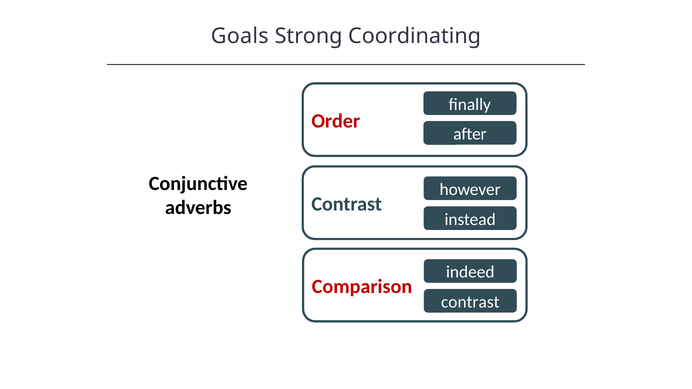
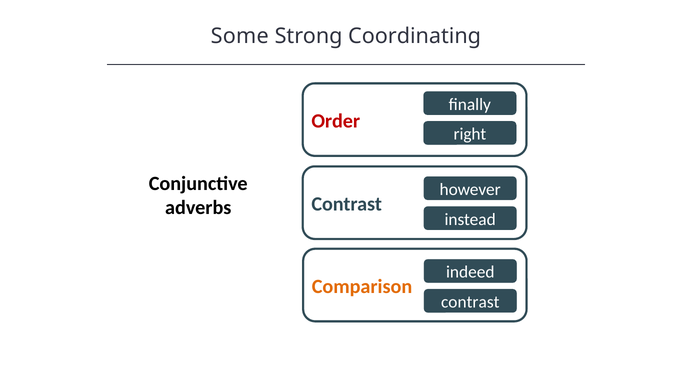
Goals: Goals -> Some
after: after -> right
Comparison colour: red -> orange
